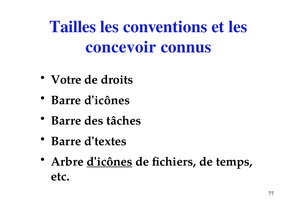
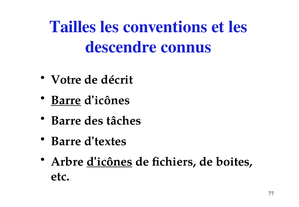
concevoir: concevoir -> descendre
droits: droits -> décrit
Barre at (66, 100) underline: none -> present
temps: temps -> boites
